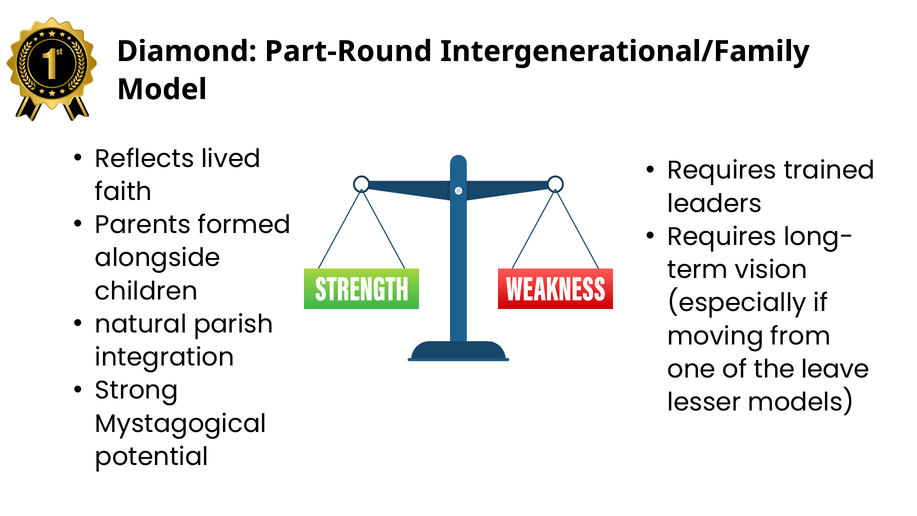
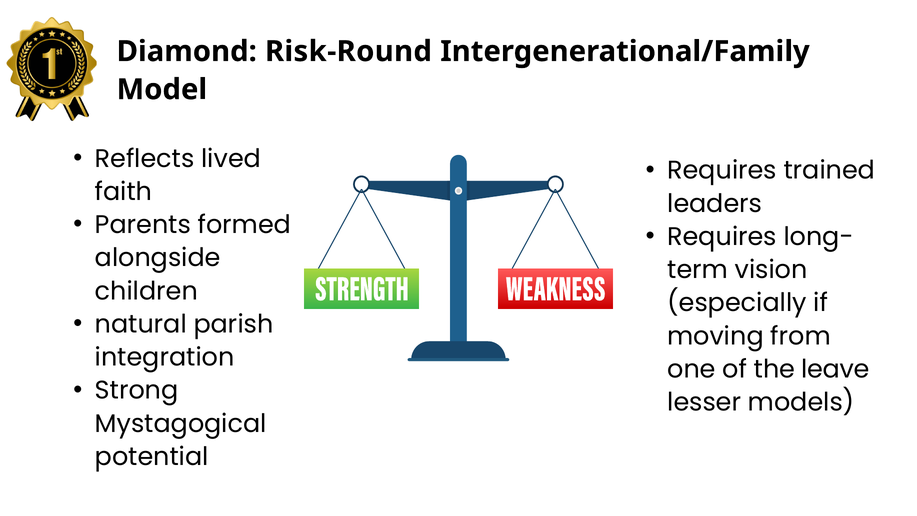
Part-Round: Part-Round -> Risk-Round
